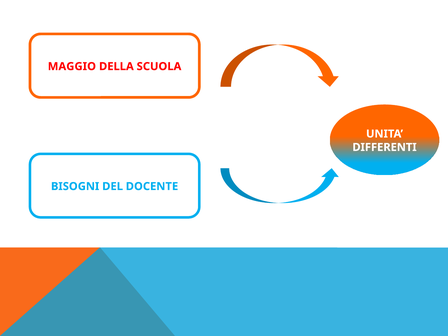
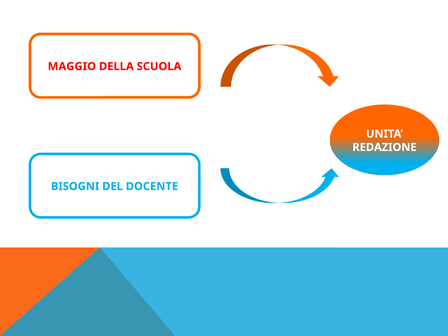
DIFFERENTI: DIFFERENTI -> REDAZIONE
